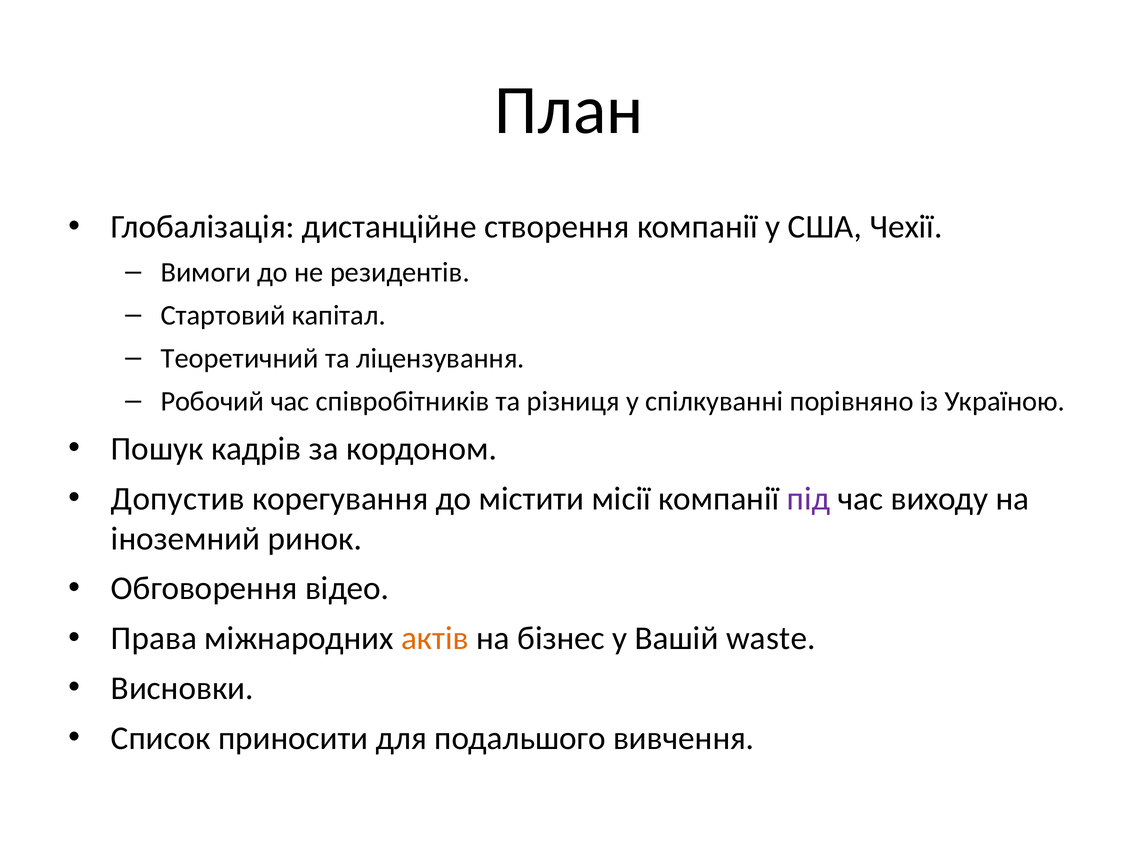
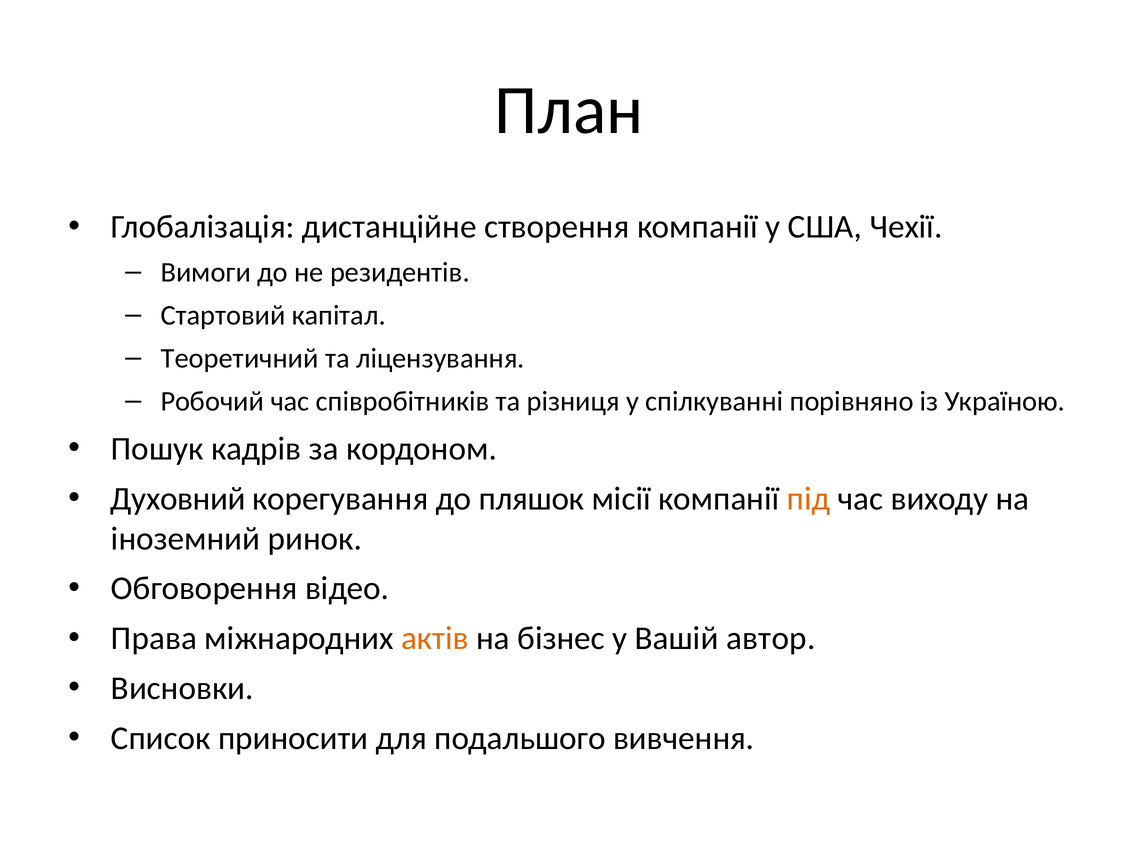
Допустив: Допустив -> Духовний
містити: містити -> пляшок
під colour: purple -> orange
waste: waste -> автор
